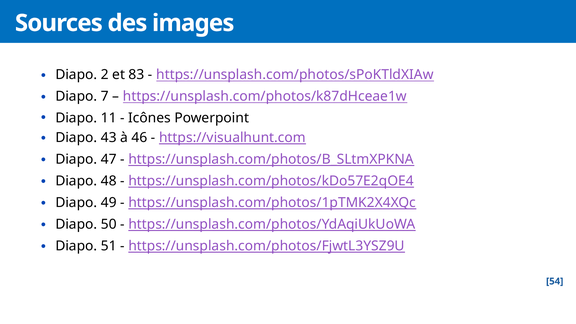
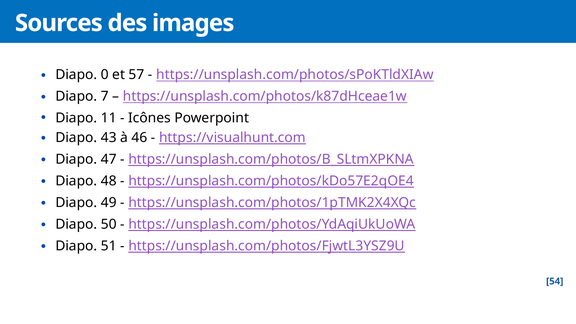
2: 2 -> 0
83: 83 -> 57
